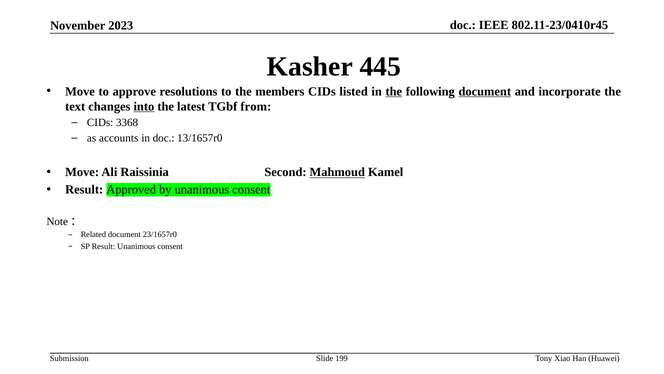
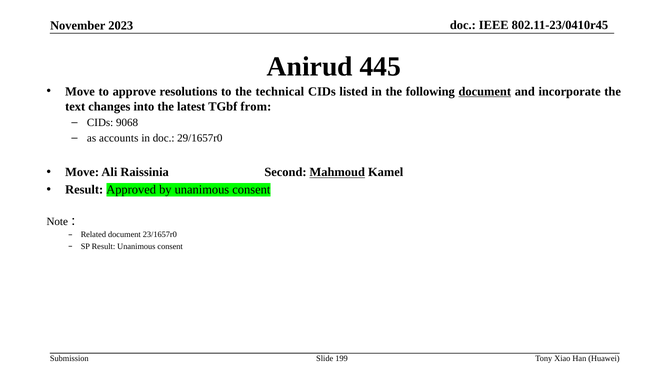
Kasher: Kasher -> Anirud
members: members -> technical
the at (394, 91) underline: present -> none
into underline: present -> none
3368: 3368 -> 9068
13/1657r0: 13/1657r0 -> 29/1657r0
